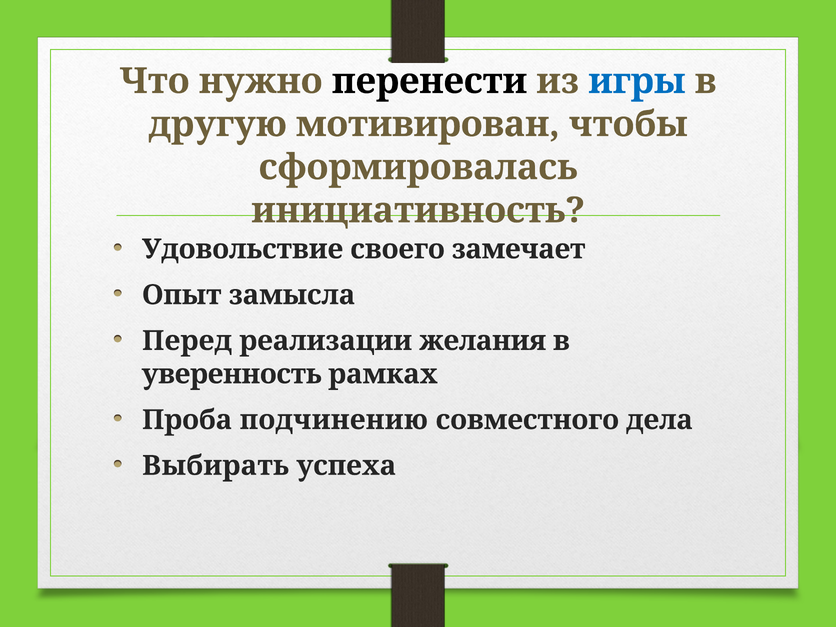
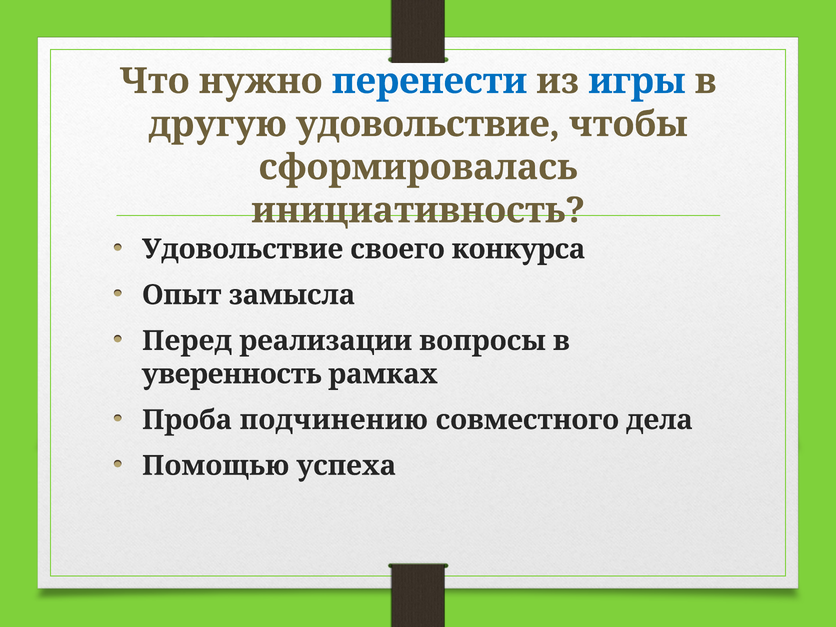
перенести colour: black -> blue
другую мотивирован: мотивирован -> удовольствие
замечает: замечает -> конкурса
желания: желания -> вопросы
Выбирать: Выбирать -> Помощью
